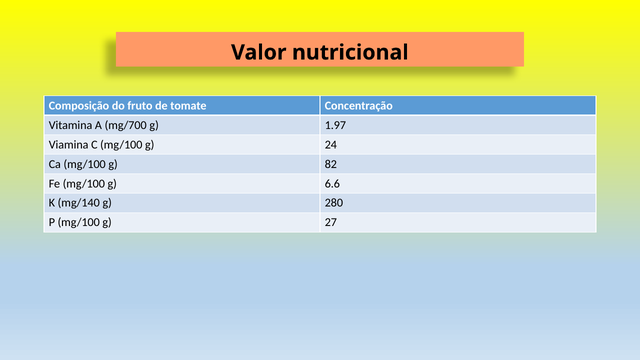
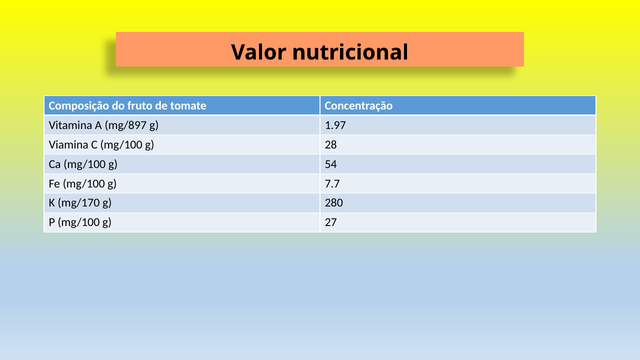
mg/700: mg/700 -> mg/897
24: 24 -> 28
82: 82 -> 54
6.6: 6.6 -> 7.7
mg/140: mg/140 -> mg/170
